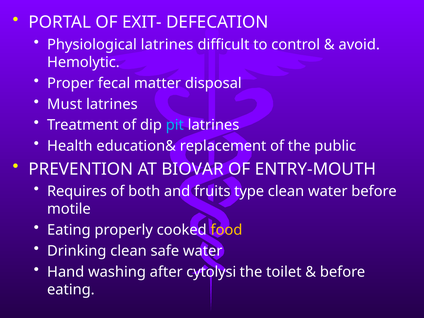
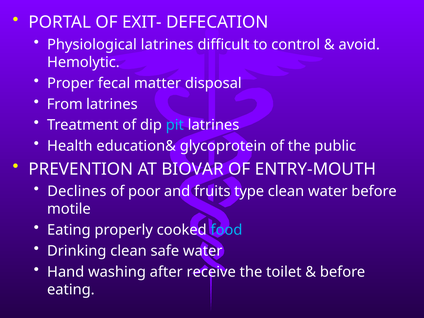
Must: Must -> From
replacement: replacement -> glycoprotein
Requires: Requires -> Declines
both: both -> poor
food colour: yellow -> light blue
cytolysi: cytolysi -> receive
